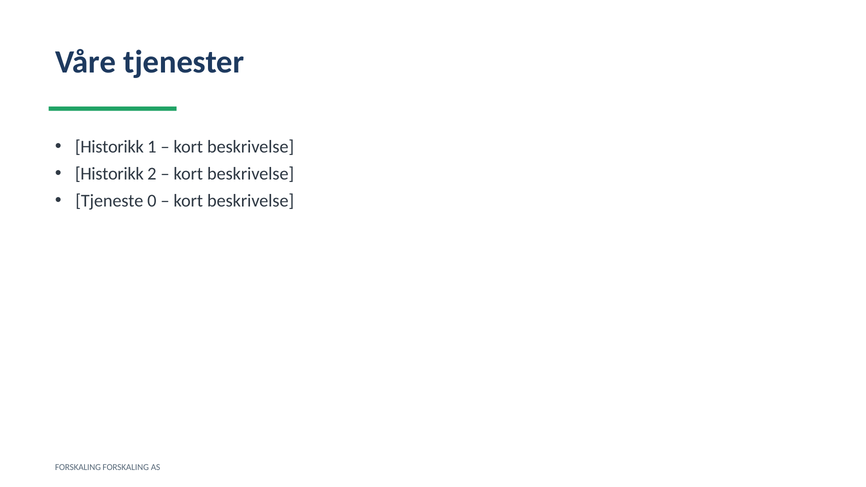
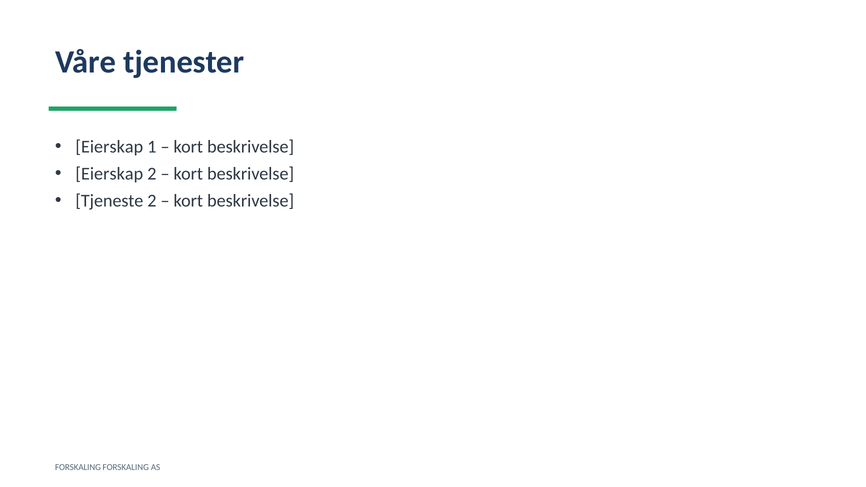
Historikk at (109, 147): Historikk -> Eierskap
Historikk at (109, 174): Historikk -> Eierskap
Tjeneste 0: 0 -> 2
